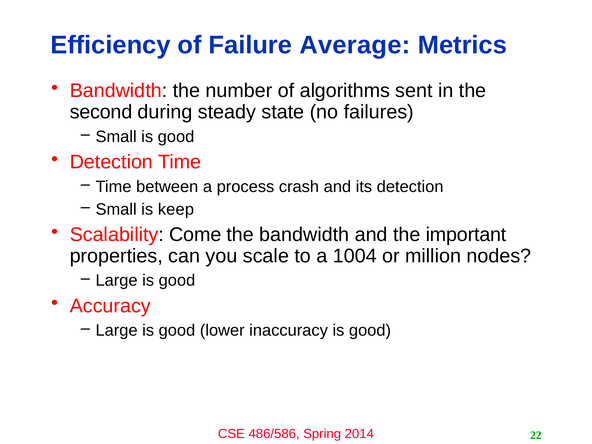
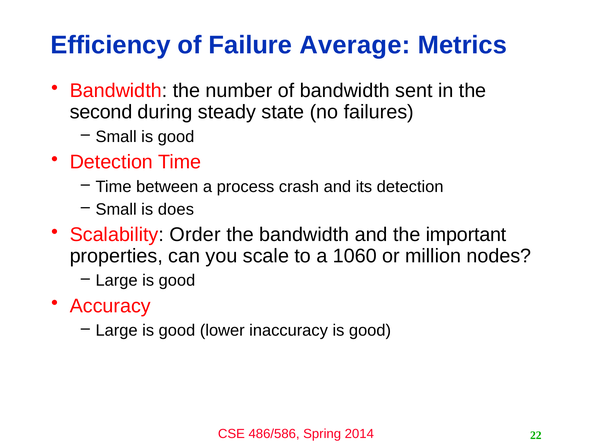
of algorithms: algorithms -> bandwidth
keep: keep -> does
Come: Come -> Order
1004: 1004 -> 1060
